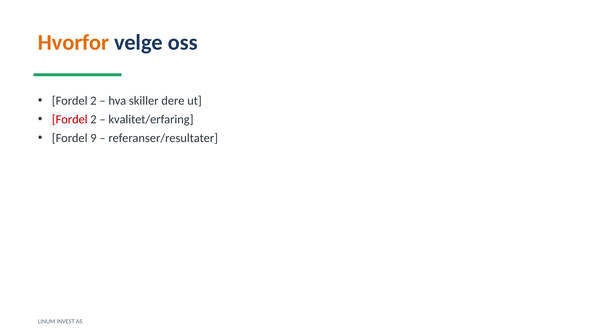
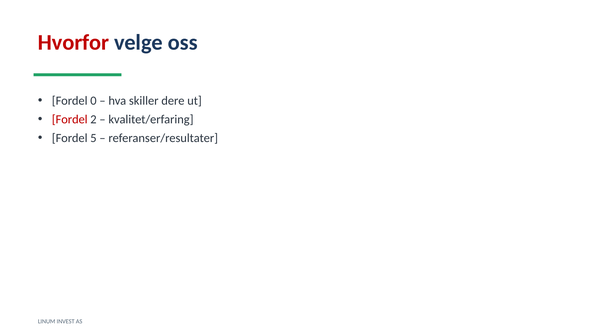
Hvorfor colour: orange -> red
2 at (93, 101): 2 -> 0
9: 9 -> 5
